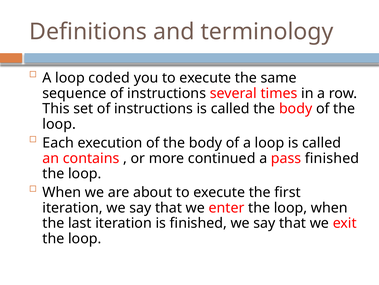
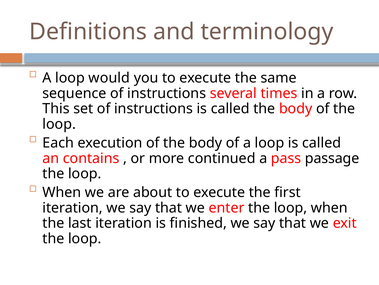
coded: coded -> would
pass finished: finished -> passage
